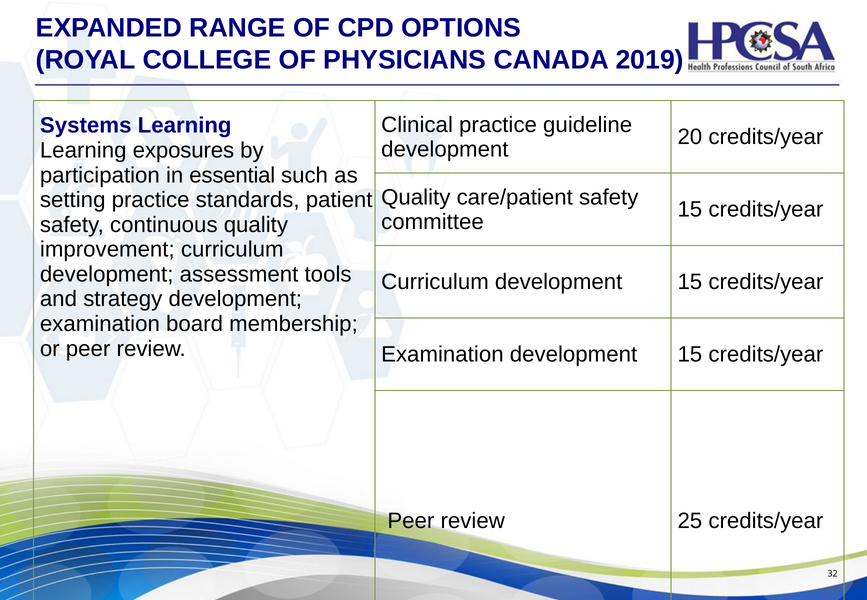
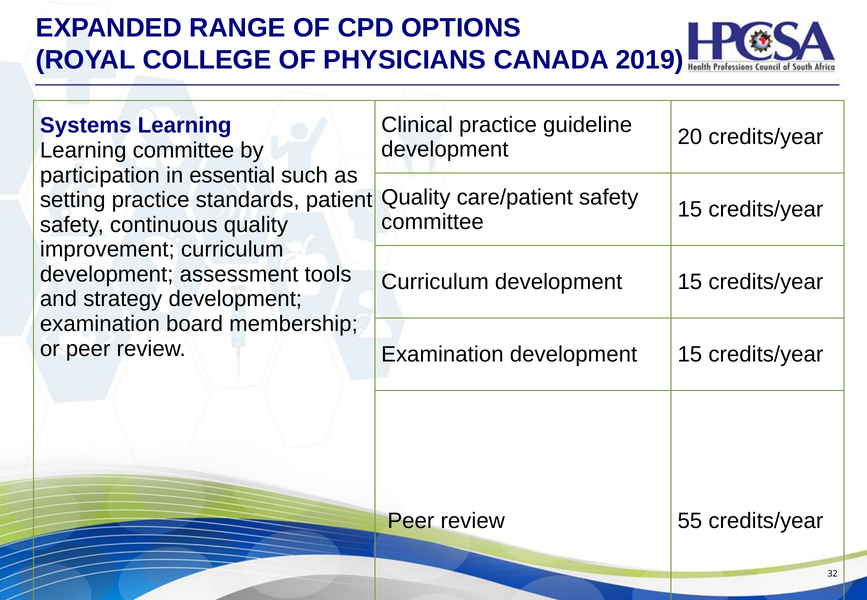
Learning exposures: exposures -> committee
25: 25 -> 55
